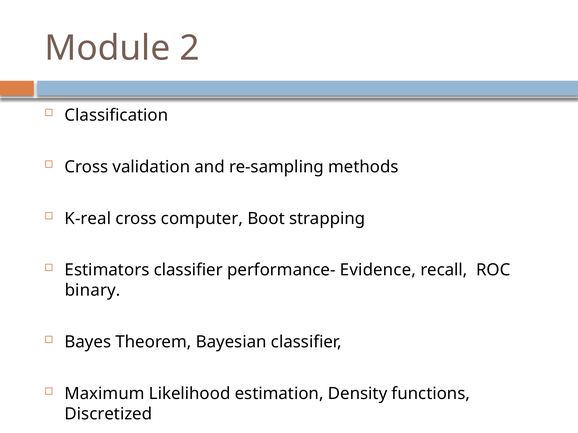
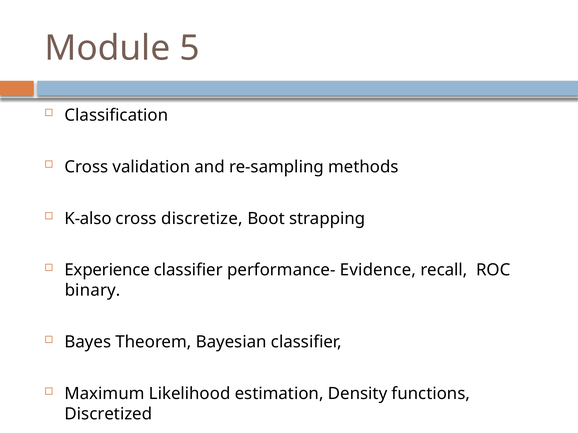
2: 2 -> 5
K-real: K-real -> K-also
computer: computer -> discretize
Estimators: Estimators -> Experience
